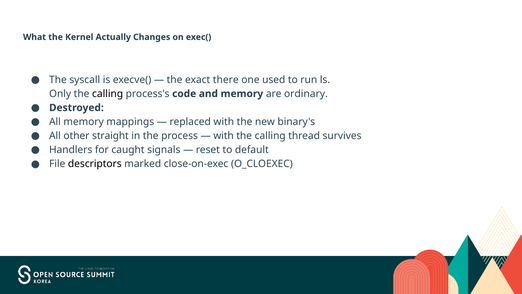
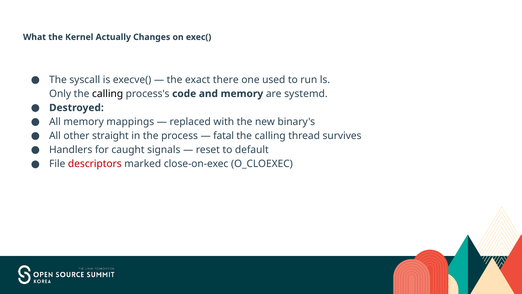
ordinary: ordinary -> systemd
with at (224, 136): with -> fatal
descriptors colour: black -> red
